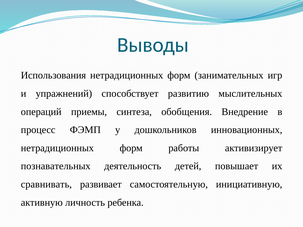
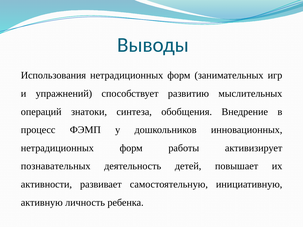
приемы: приемы -> знатоки
сравнивать: сравнивать -> активности
